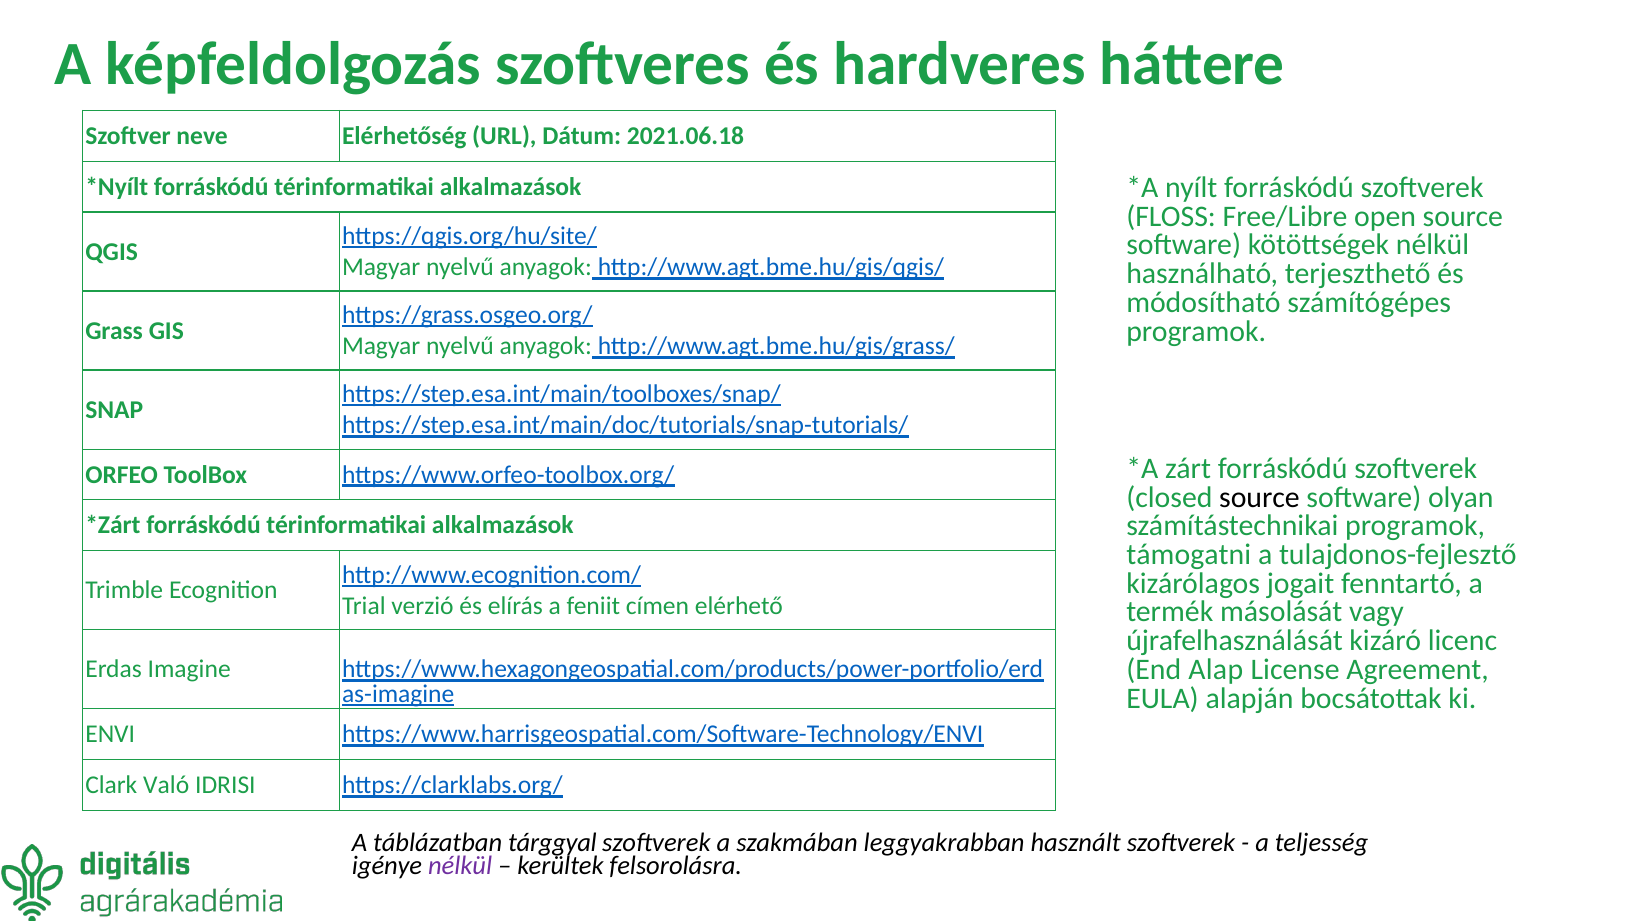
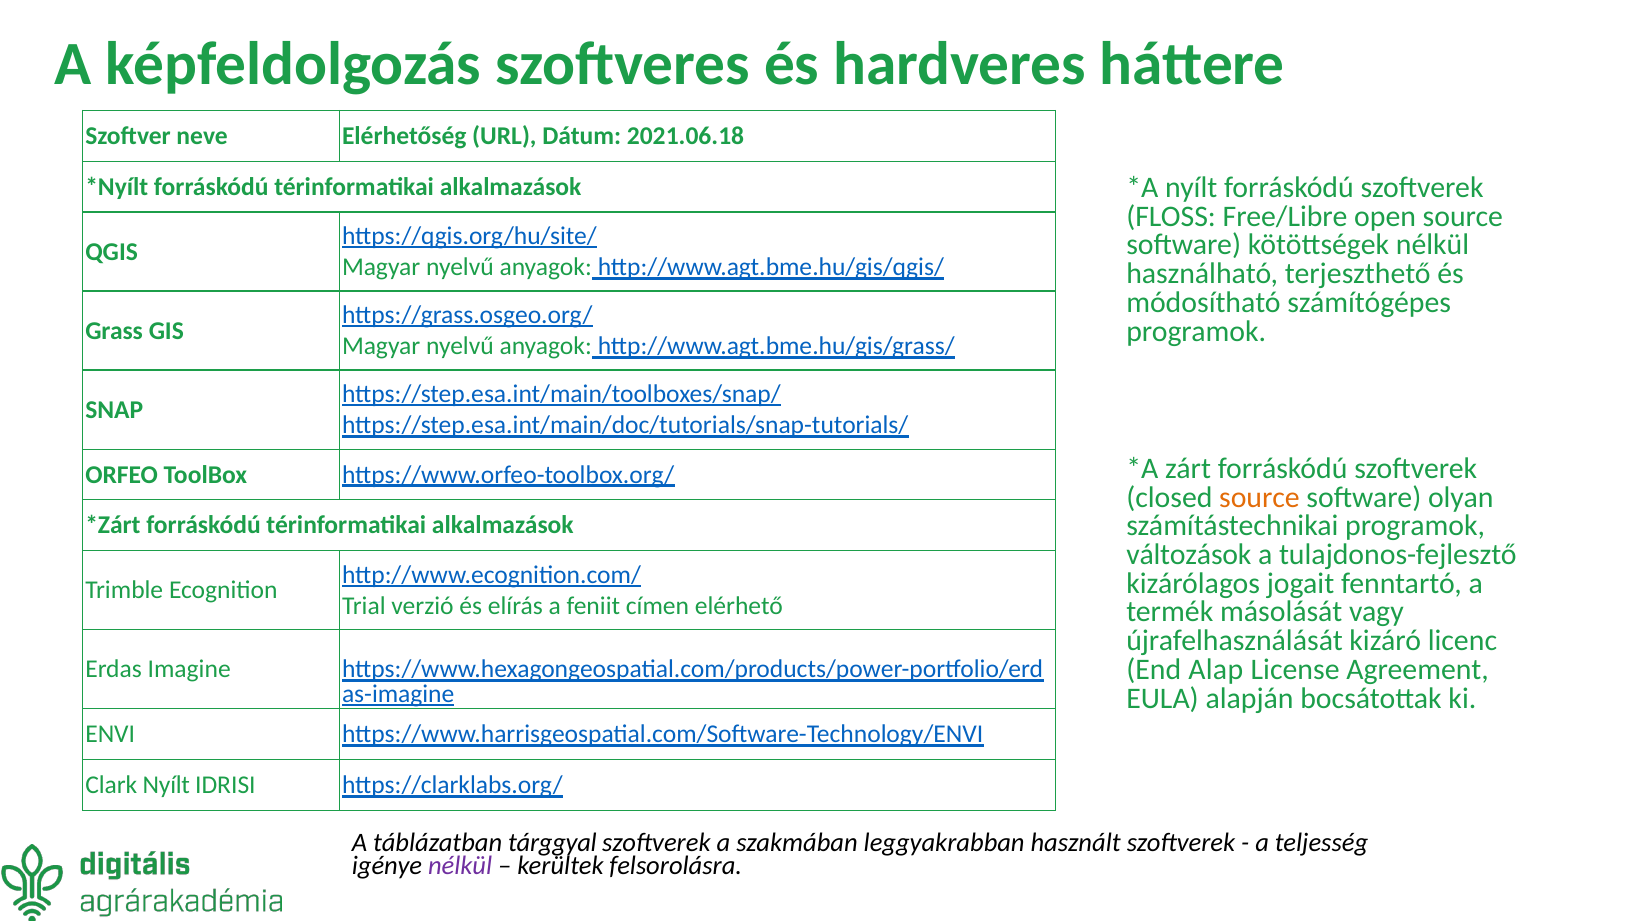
source at (1259, 497) colour: black -> orange
támogatni: támogatni -> változások
Clark Való: Való -> Nyílt
